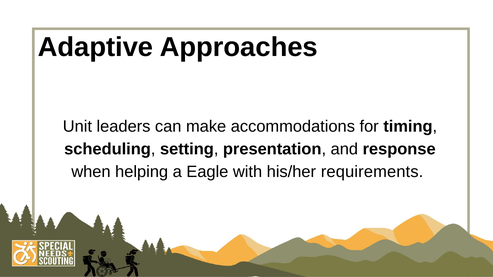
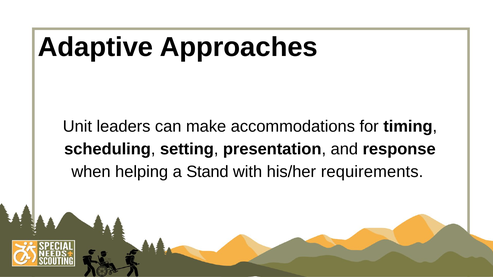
Eagle: Eagle -> Stand
